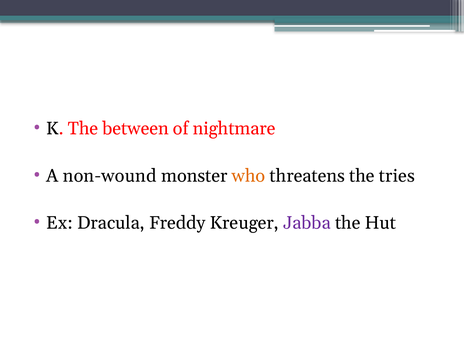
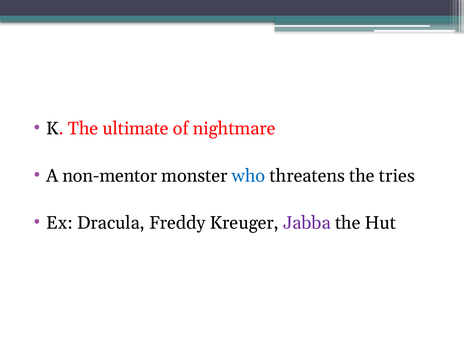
between: between -> ultimate
non-wound: non-wound -> non-mentor
who colour: orange -> blue
